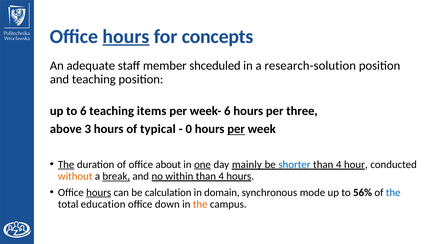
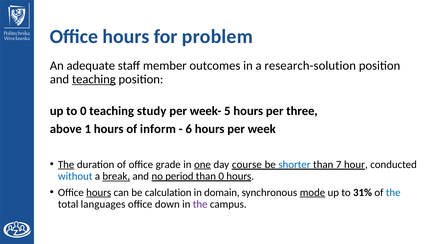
hours at (126, 36) underline: present -> none
concepts: concepts -> problem
shceduled: shceduled -> outcomes
teaching at (94, 79) underline: none -> present
to 6: 6 -> 0
items: items -> study
week- 6: 6 -> 5
3: 3 -> 1
typical: typical -> inform
0: 0 -> 6
per at (236, 129) underline: present -> none
about: about -> grade
mainly: mainly -> course
4 at (339, 164): 4 -> 7
without colour: orange -> blue
within: within -> period
4 at (221, 176): 4 -> 0
mode underline: none -> present
56%: 56% -> 31%
education: education -> languages
the at (200, 204) colour: orange -> purple
